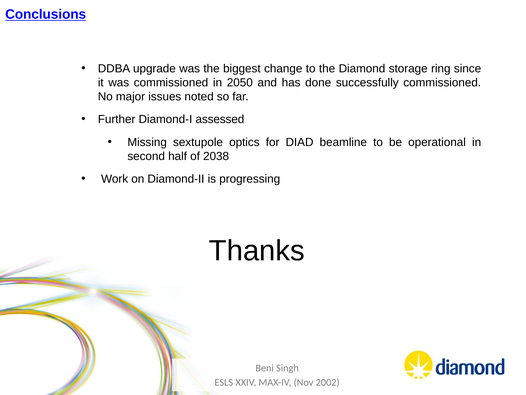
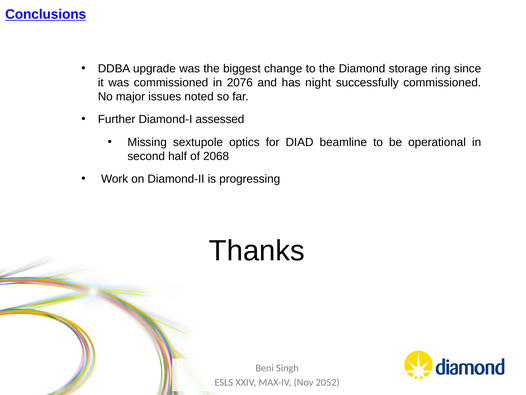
2050: 2050 -> 2076
done: done -> night
2038: 2038 -> 2068
2002: 2002 -> 2052
